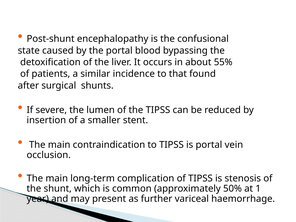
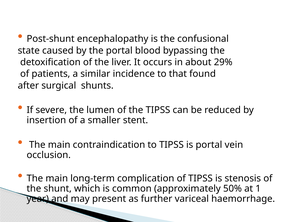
55%: 55% -> 29%
